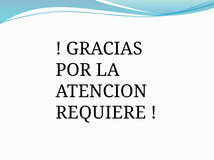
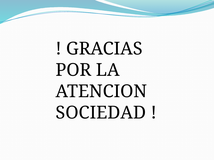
REQUIERE: REQUIERE -> SOCIEDAD
